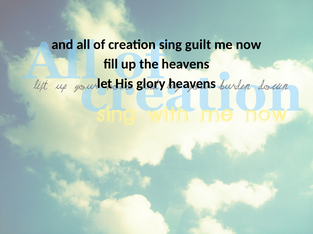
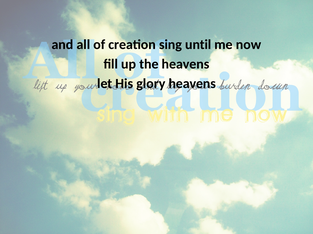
guilt: guilt -> until
